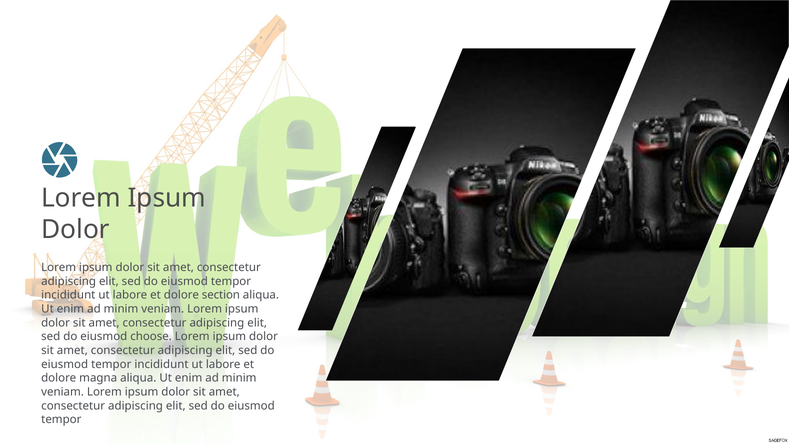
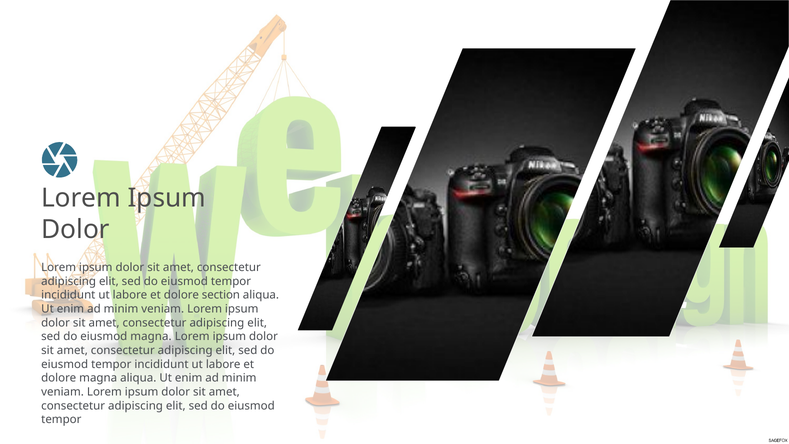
eiusmod choose: choose -> magna
